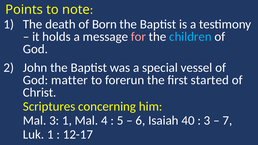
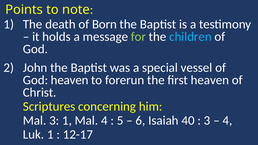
for colour: pink -> light green
God matter: matter -> heaven
first started: started -> heaven
7 at (227, 121): 7 -> 4
